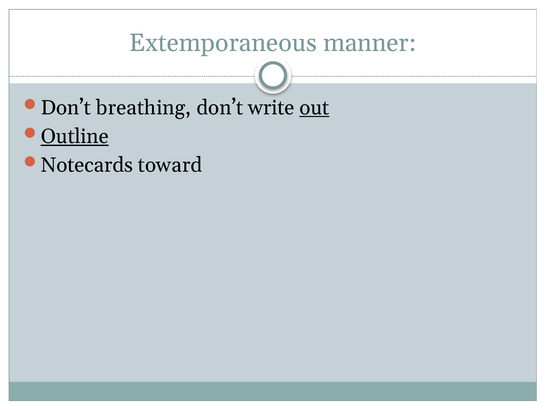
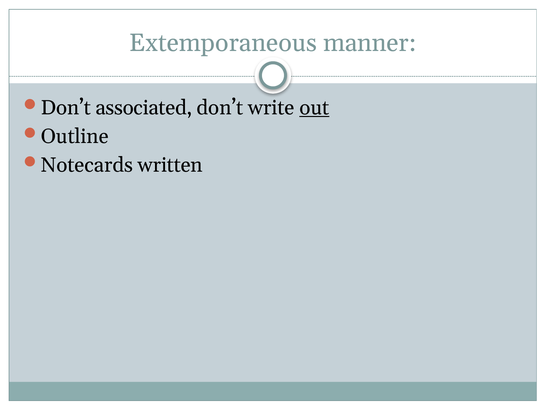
breathing: breathing -> associated
Outline underline: present -> none
toward: toward -> written
